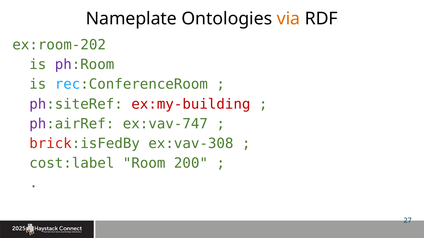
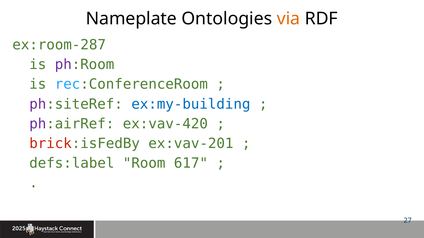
ex:room-202: ex:room-202 -> ex:room-287
ex:my-building colour: red -> blue
ex:vav-747: ex:vav-747 -> ex:vav-420
ex:vav-308: ex:vav-308 -> ex:vav-201
cost:label: cost:label -> defs:label
200: 200 -> 617
